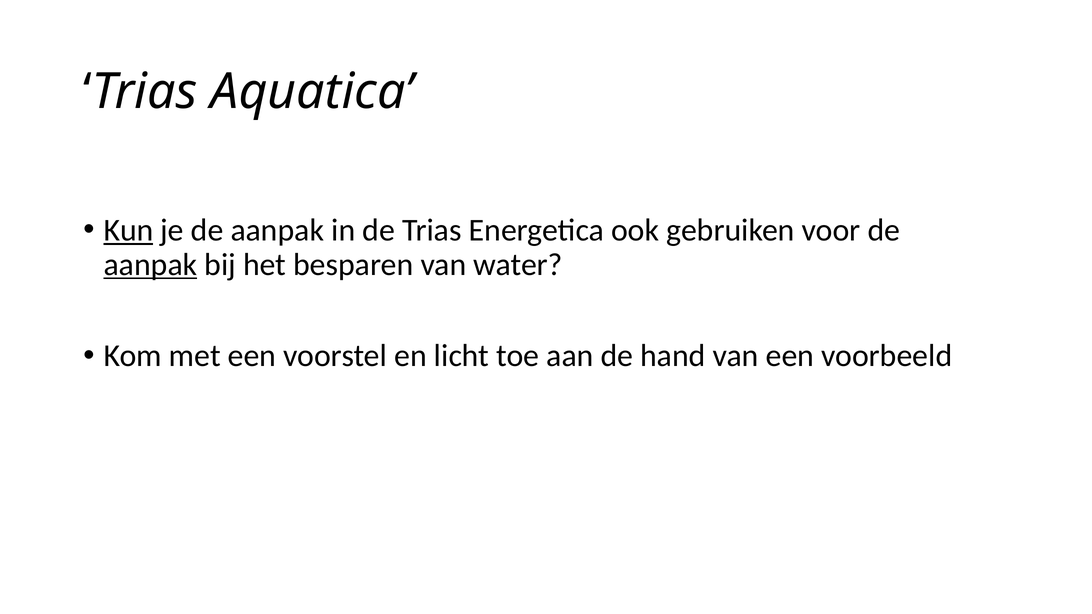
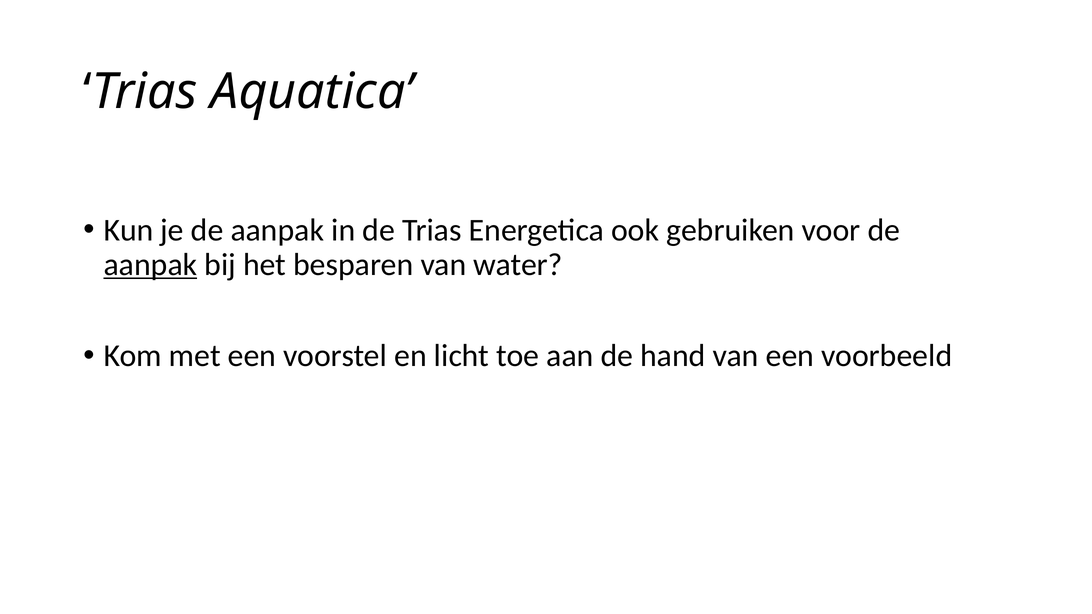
Kun underline: present -> none
